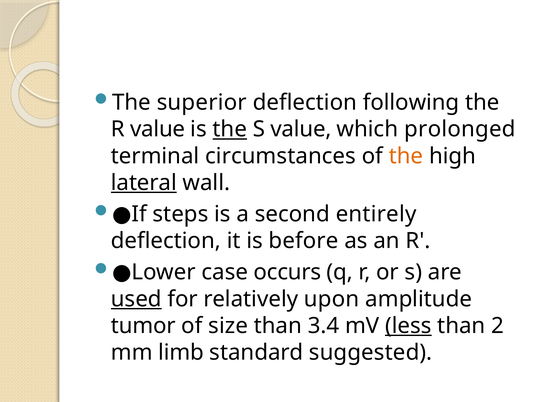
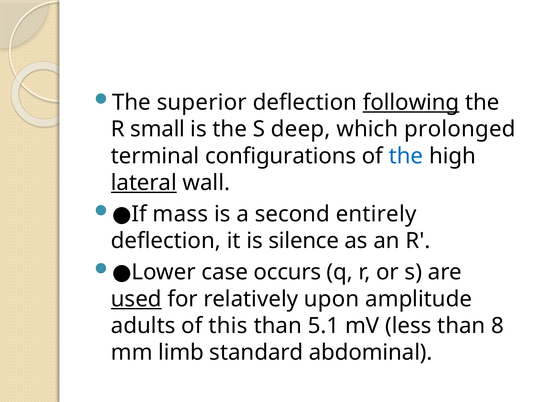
following underline: none -> present
R value: value -> small
the at (230, 129) underline: present -> none
S value: value -> deep
circumstances: circumstances -> configurations
the at (406, 156) colour: orange -> blue
steps: steps -> mass
before: before -> silence
tumor: tumor -> adults
size: size -> this
3.4: 3.4 -> 5.1
less underline: present -> none
2: 2 -> 8
suggested: suggested -> abdominal
